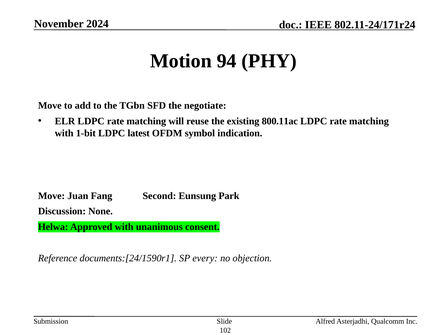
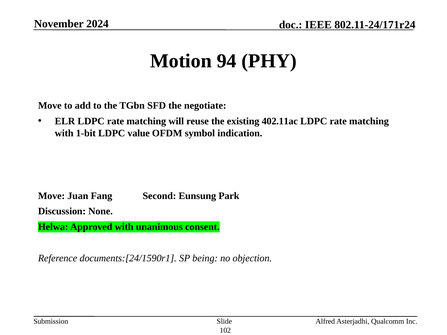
800.11ac: 800.11ac -> 402.11ac
latest: latest -> value
every: every -> being
